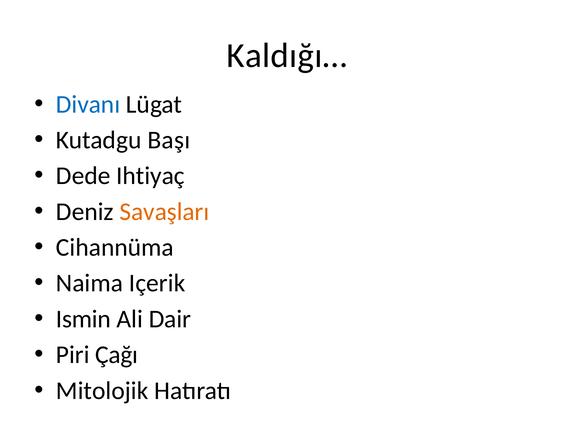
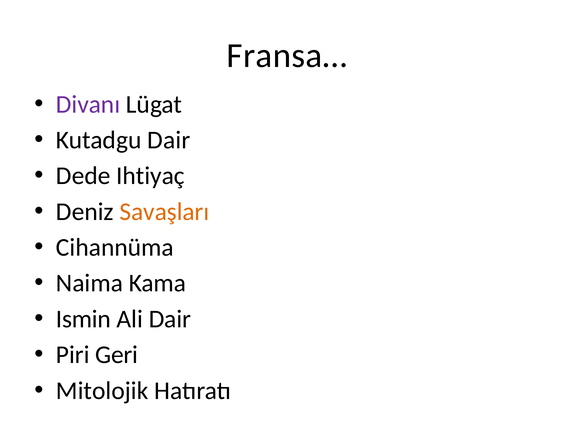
Kaldığı…: Kaldığı… -> Fransa…
Divanı colour: blue -> purple
Kutadgu Başı: Başı -> Dair
Içerik: Içerik -> Kama
Çağı: Çağı -> Geri
